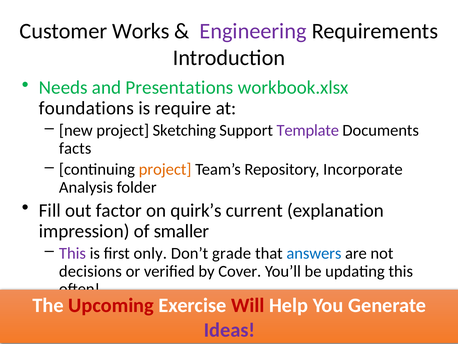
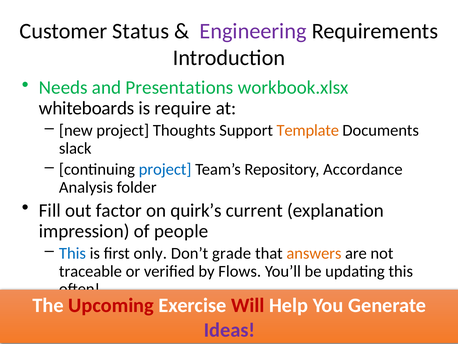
Works: Works -> Status
foundations: foundations -> whiteboards
Sketching: Sketching -> Thoughts
Template colour: purple -> orange
facts: facts -> slack
project at (165, 169) colour: orange -> blue
Incorporate: Incorporate -> Accordance
smaller: smaller -> people
This at (72, 253) colour: purple -> blue
answers colour: blue -> orange
decisions: decisions -> traceable
Cover: Cover -> Flows
